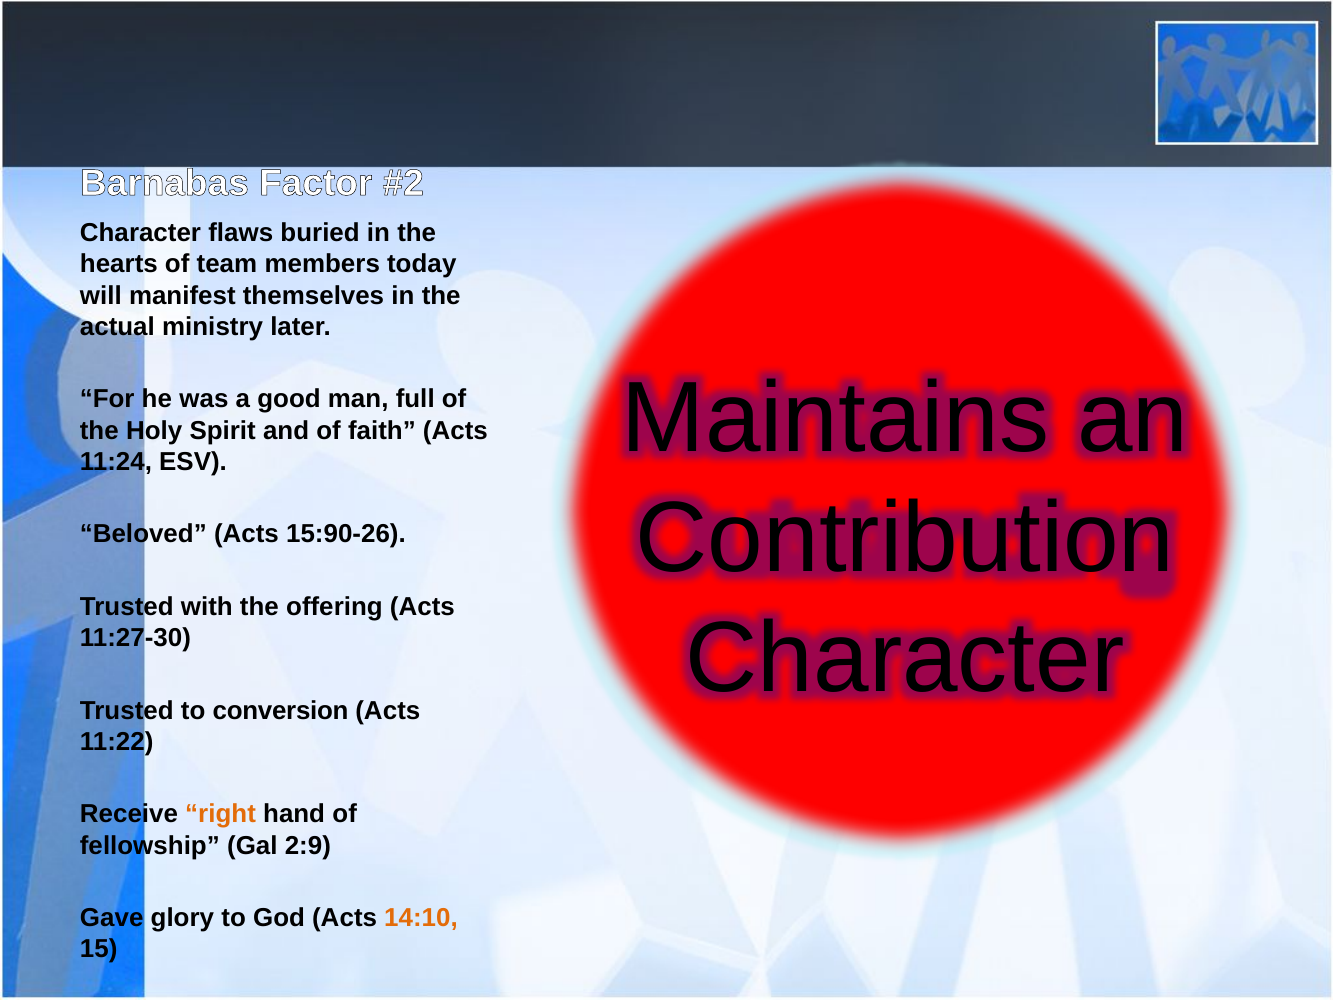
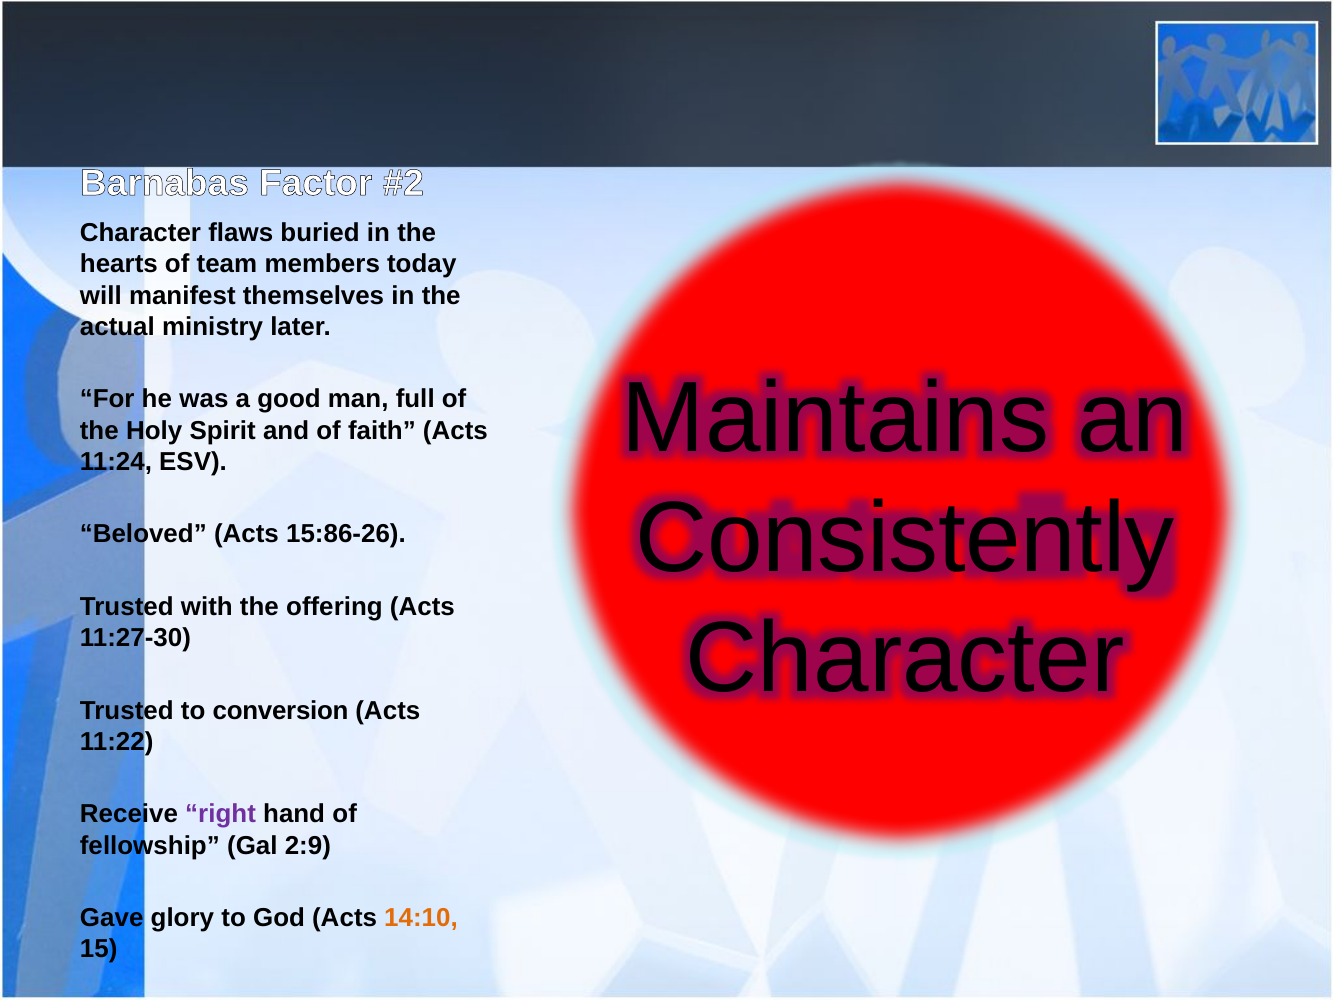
Contribution: Contribution -> Consistently
15:90-26: 15:90-26 -> 15:86-26
right colour: orange -> purple
